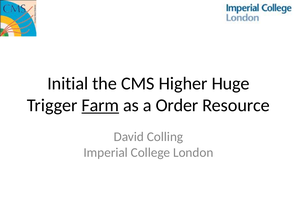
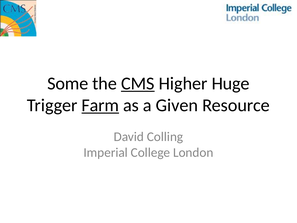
Initial: Initial -> Some
CMS underline: none -> present
Order: Order -> Given
